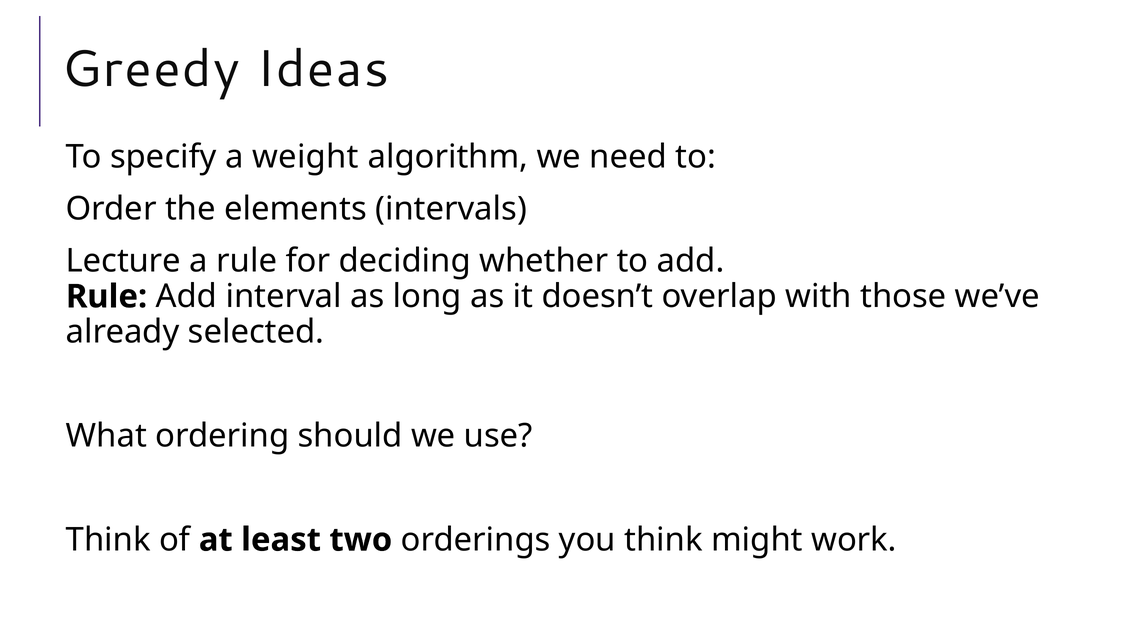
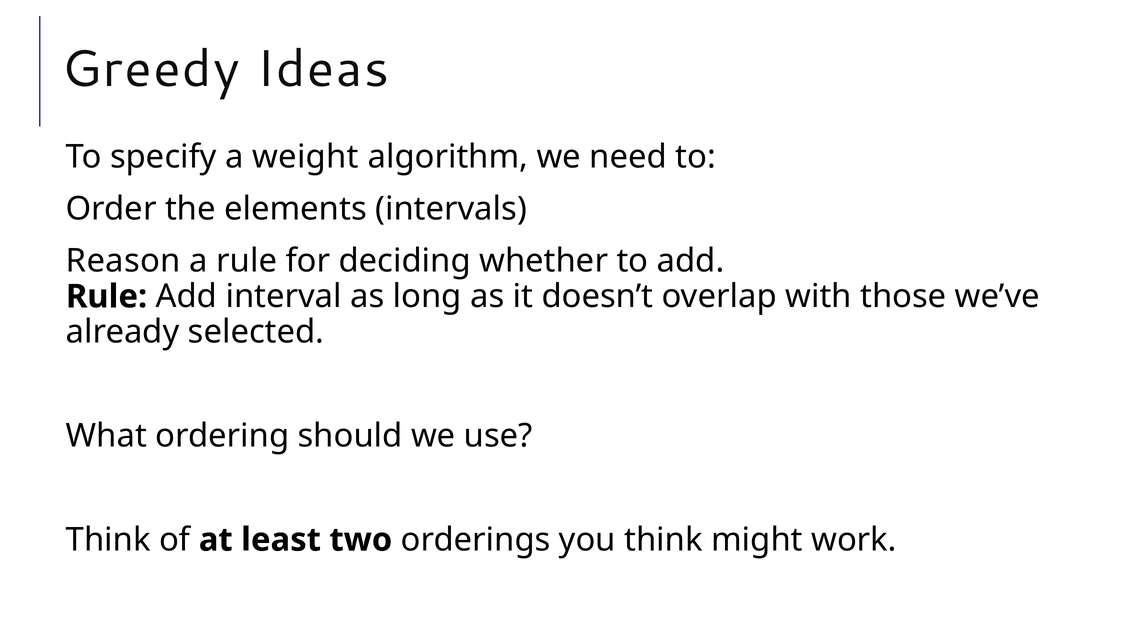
Lecture: Lecture -> Reason
